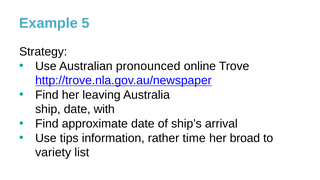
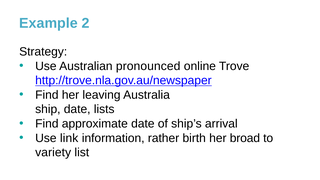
5: 5 -> 2
with: with -> lists
tips: tips -> link
time: time -> birth
